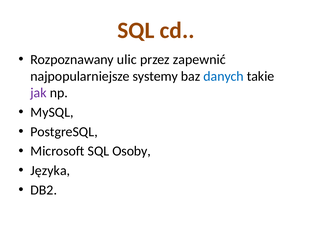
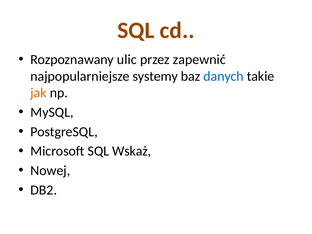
jak colour: purple -> orange
Osoby: Osoby -> Wskaż
Języka: Języka -> Nowej
